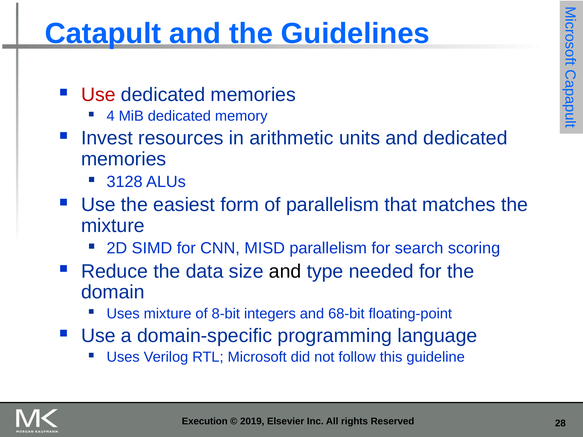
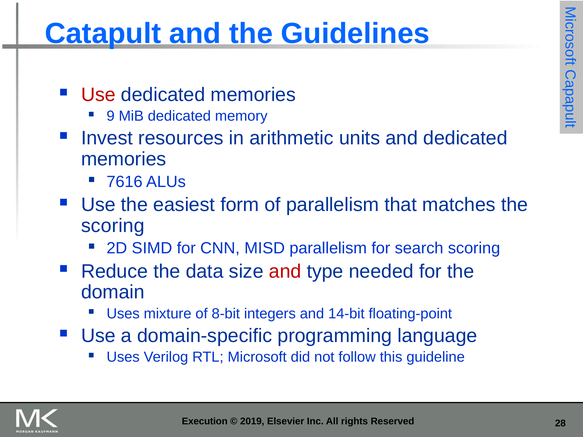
4: 4 -> 9
3128: 3128 -> 7616
mixture at (113, 226): mixture -> scoring
and at (285, 271) colour: black -> red
68-bit: 68-bit -> 14-bit
